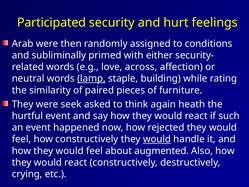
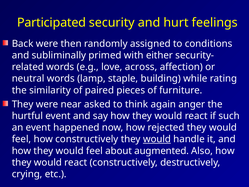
Arab: Arab -> Back
lamp underline: present -> none
seek: seek -> near
heath: heath -> anger
